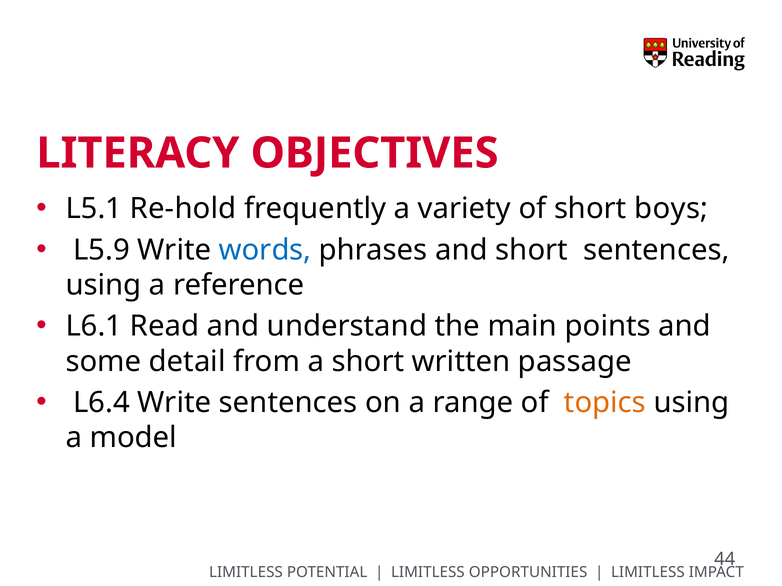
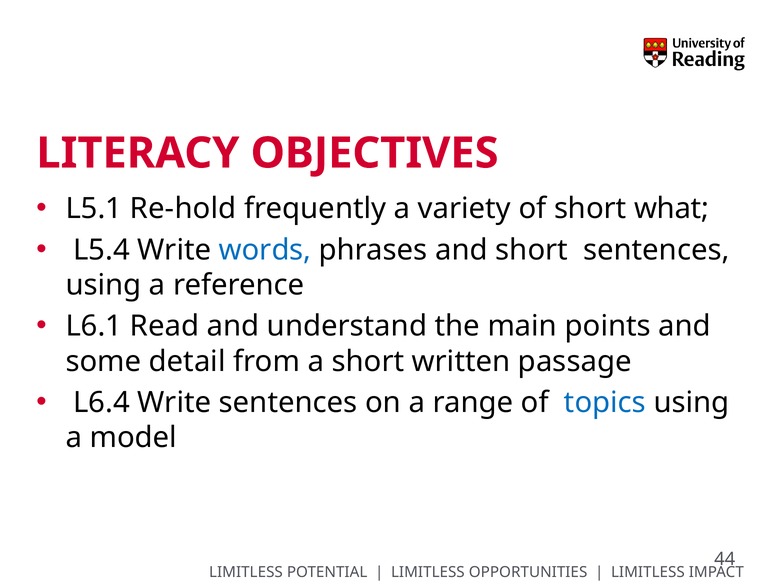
boys: boys -> what
L5.9: L5.9 -> L5.4
topics colour: orange -> blue
